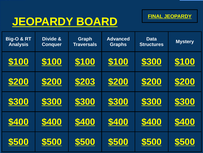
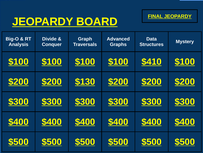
$100 $300: $300 -> $410
$203: $203 -> $130
